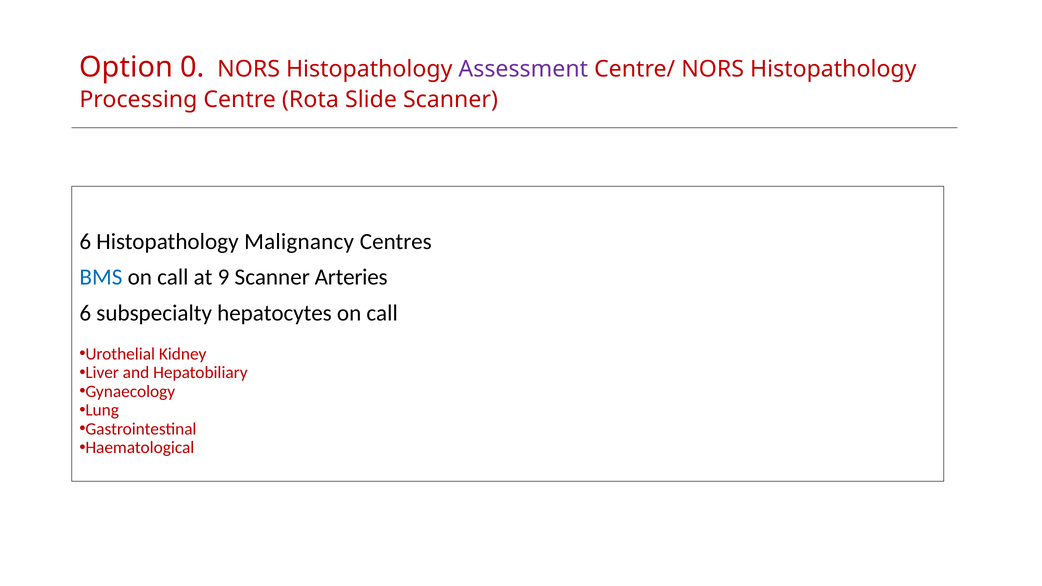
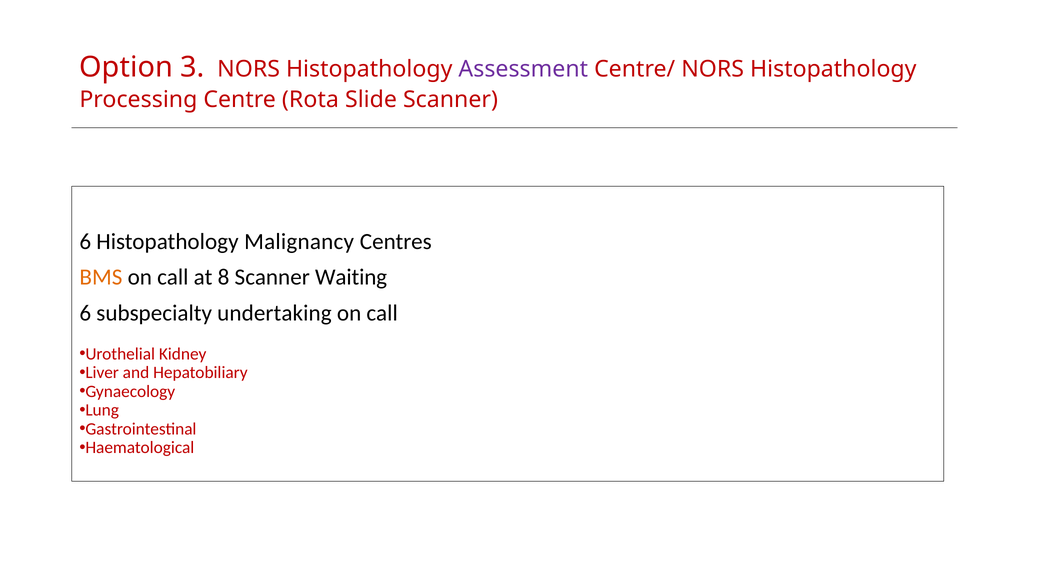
0: 0 -> 3
BMS colour: blue -> orange
9: 9 -> 8
Arteries: Arteries -> Waiting
hepatocytes: hepatocytes -> undertaking
